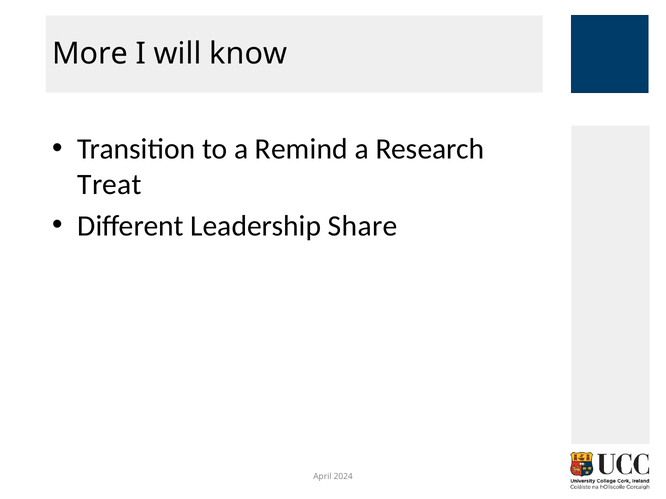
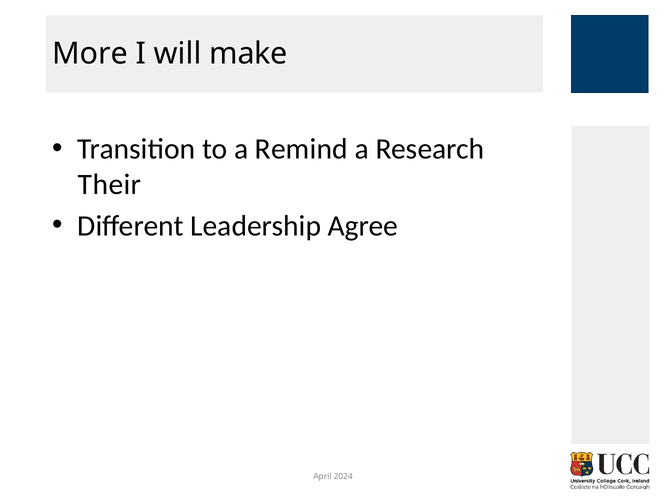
know: know -> make
Treat: Treat -> Their
Share: Share -> Agree
